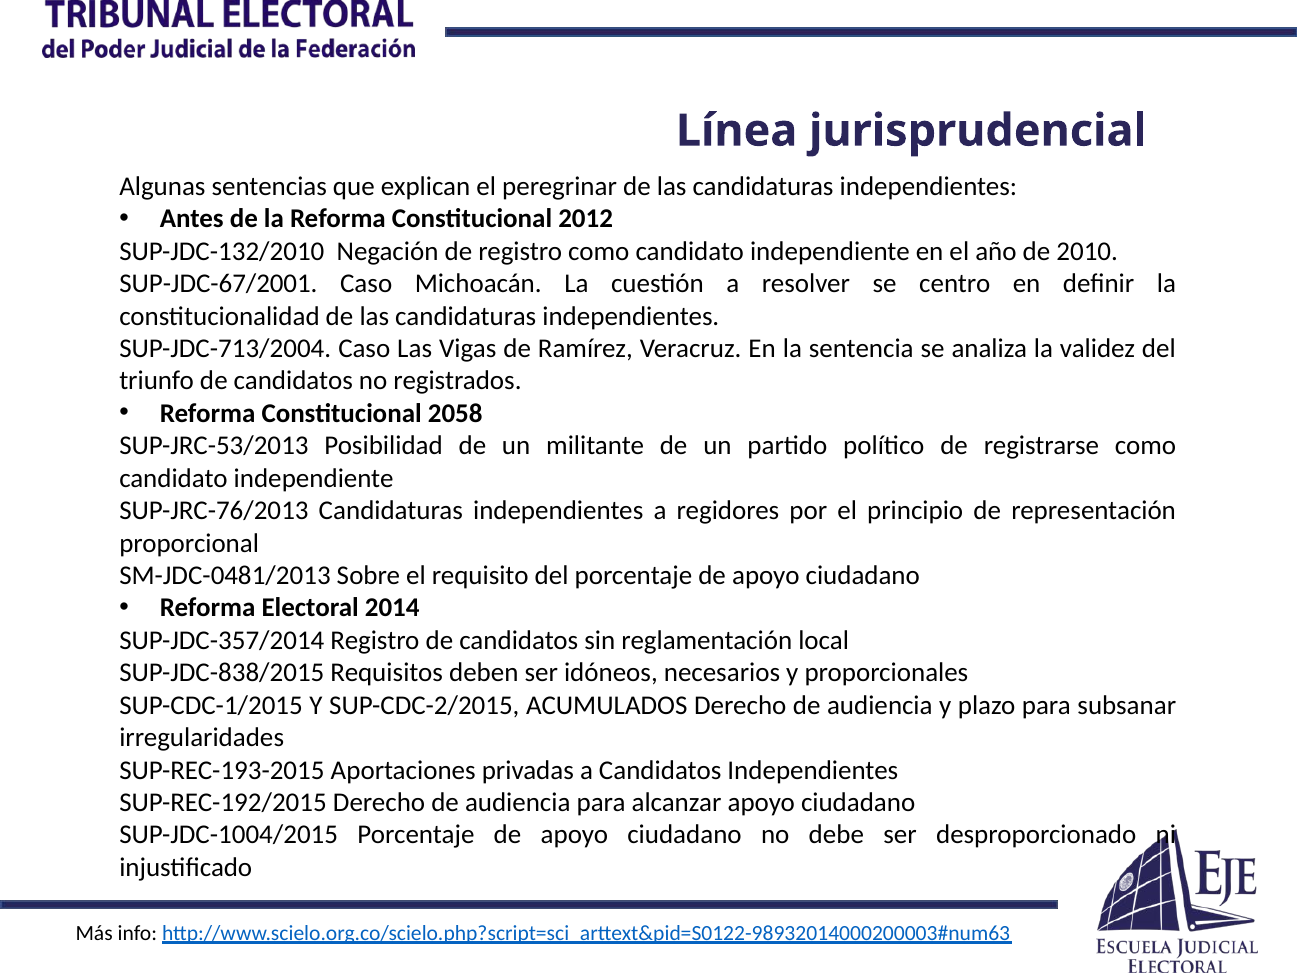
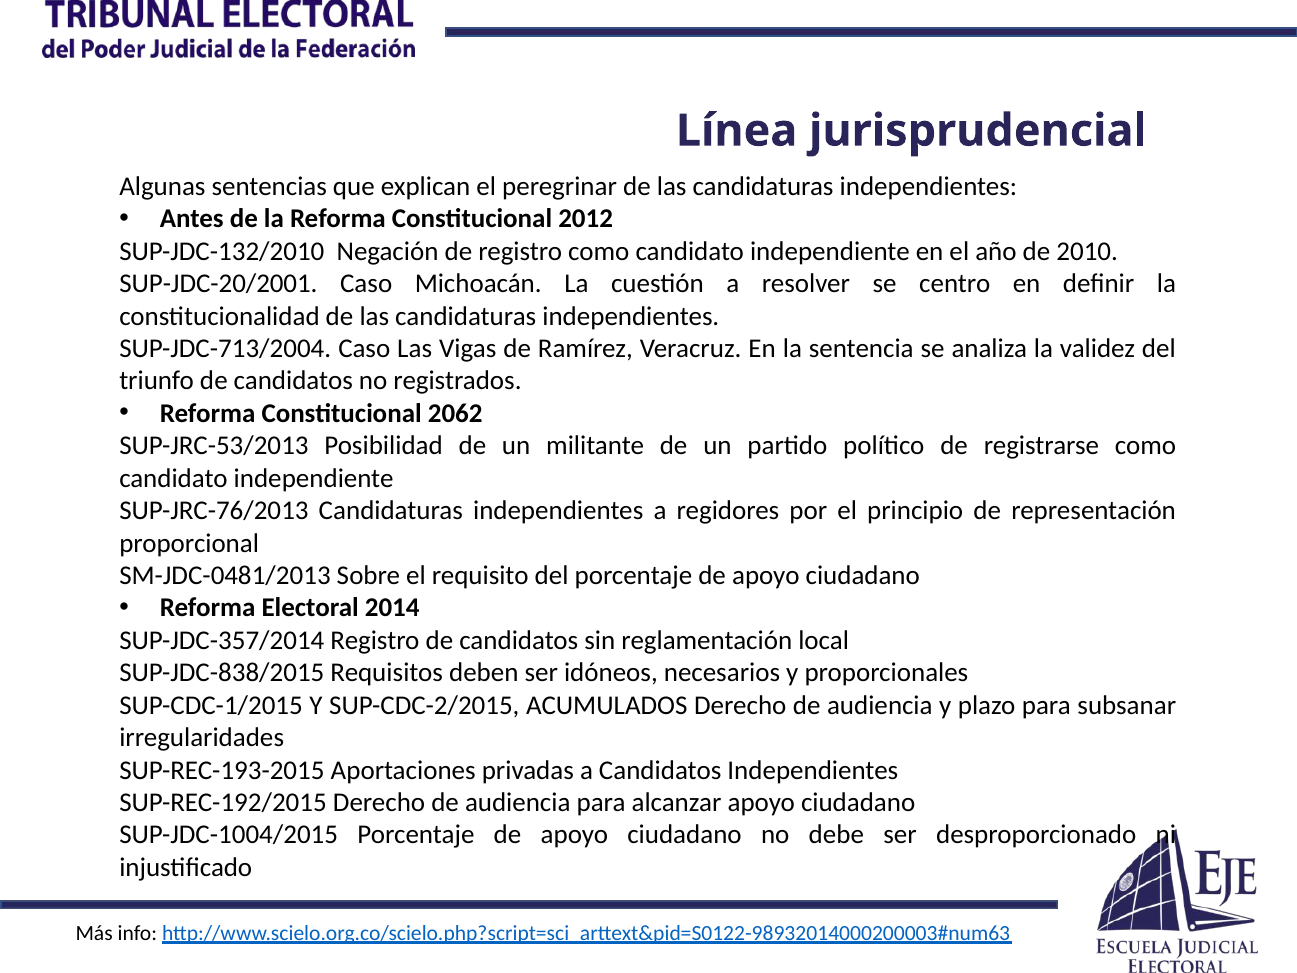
SUP-JDC-67/2001: SUP-JDC-67/2001 -> SUP-JDC-20/2001
2058: 2058 -> 2062
